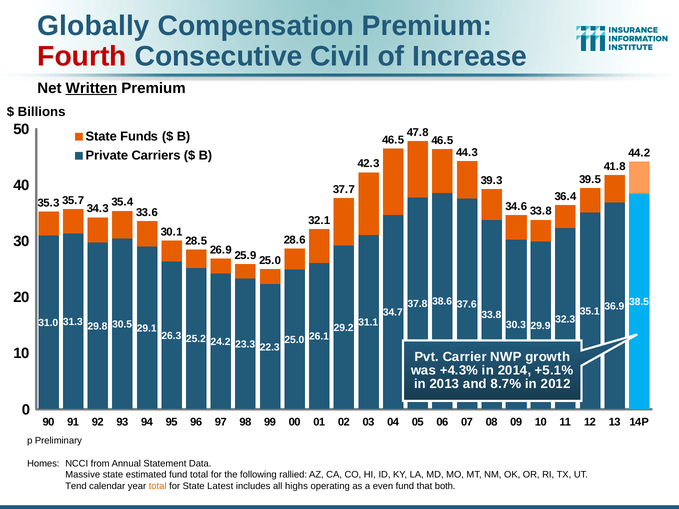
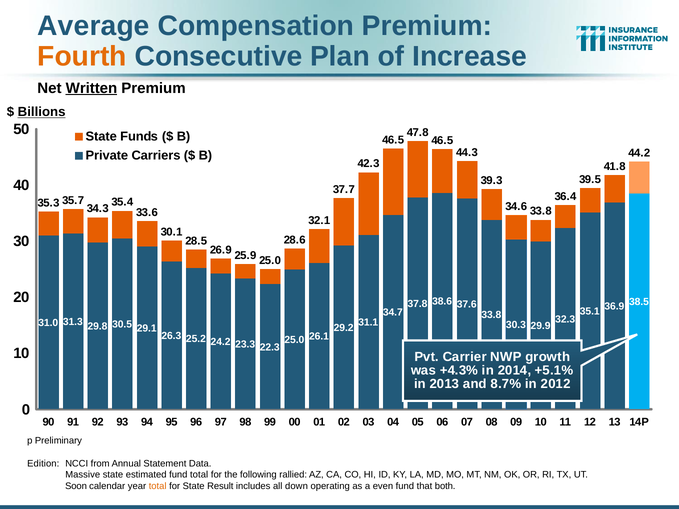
Globally: Globally -> Average
Fourth colour: red -> orange
Civil: Civil -> Plan
Billions underline: none -> present
Homes: Homes -> Edition
Tend: Tend -> Soon
Latest: Latest -> Result
highs: highs -> down
